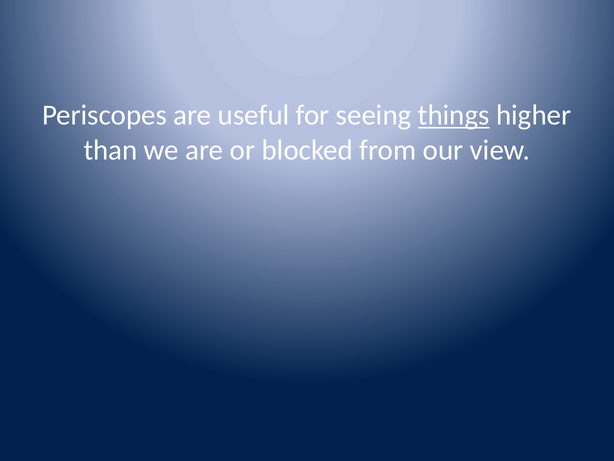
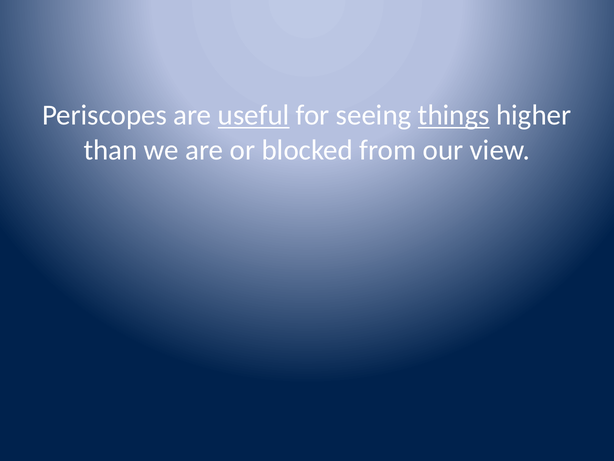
useful underline: none -> present
